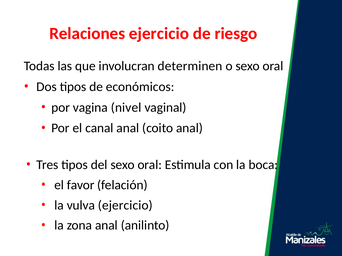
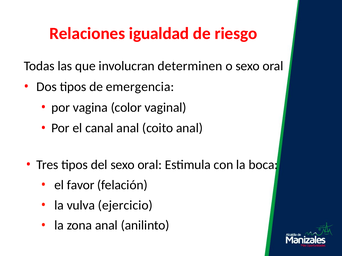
Relaciones ejercicio: ejercicio -> igualdad
económicos: económicos -> emergencia
nivel: nivel -> color
